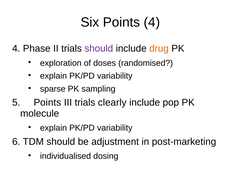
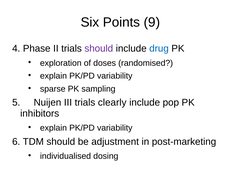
Points 4: 4 -> 9
drug colour: orange -> blue
5 Points: Points -> Nuijen
molecule: molecule -> inhibitors
